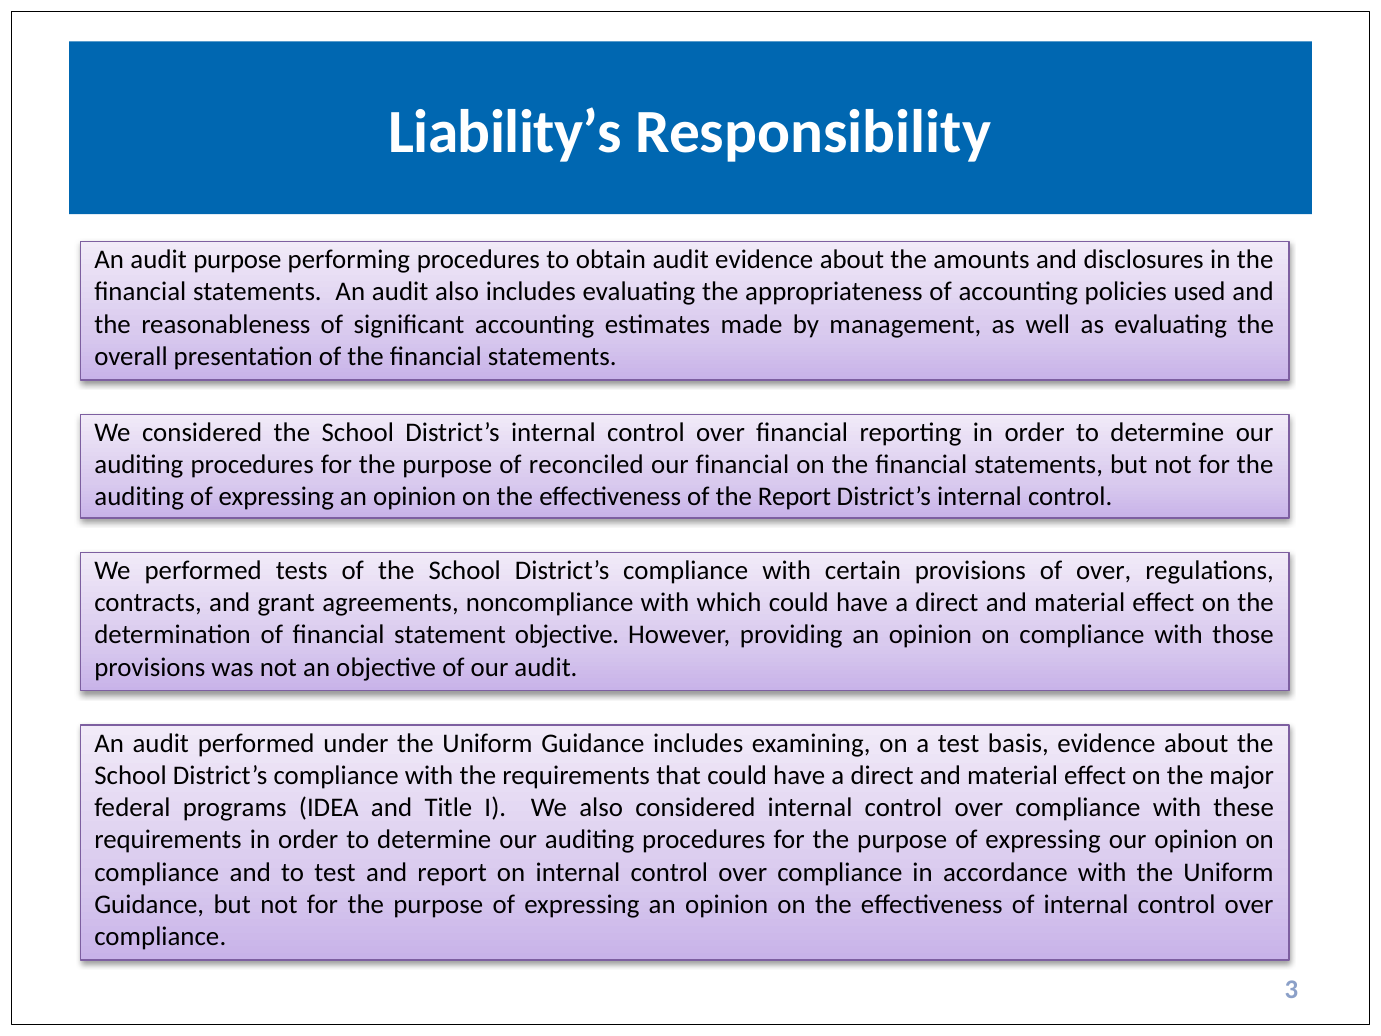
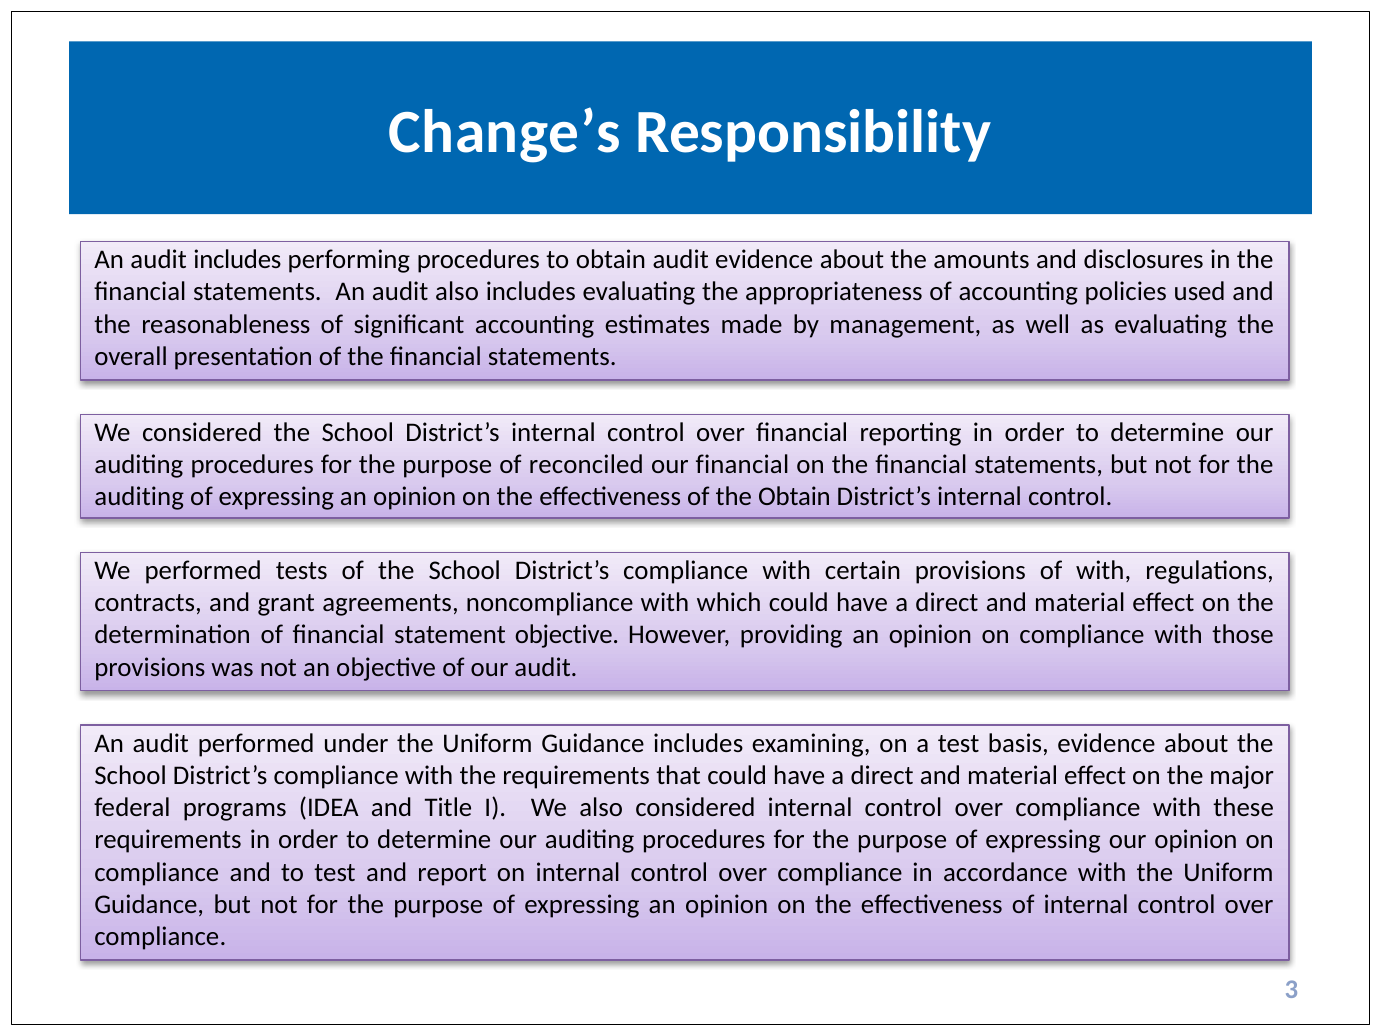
Liability’s: Liability’s -> Change’s
audit purpose: purpose -> includes
the Report: Report -> Obtain
of over: over -> with
